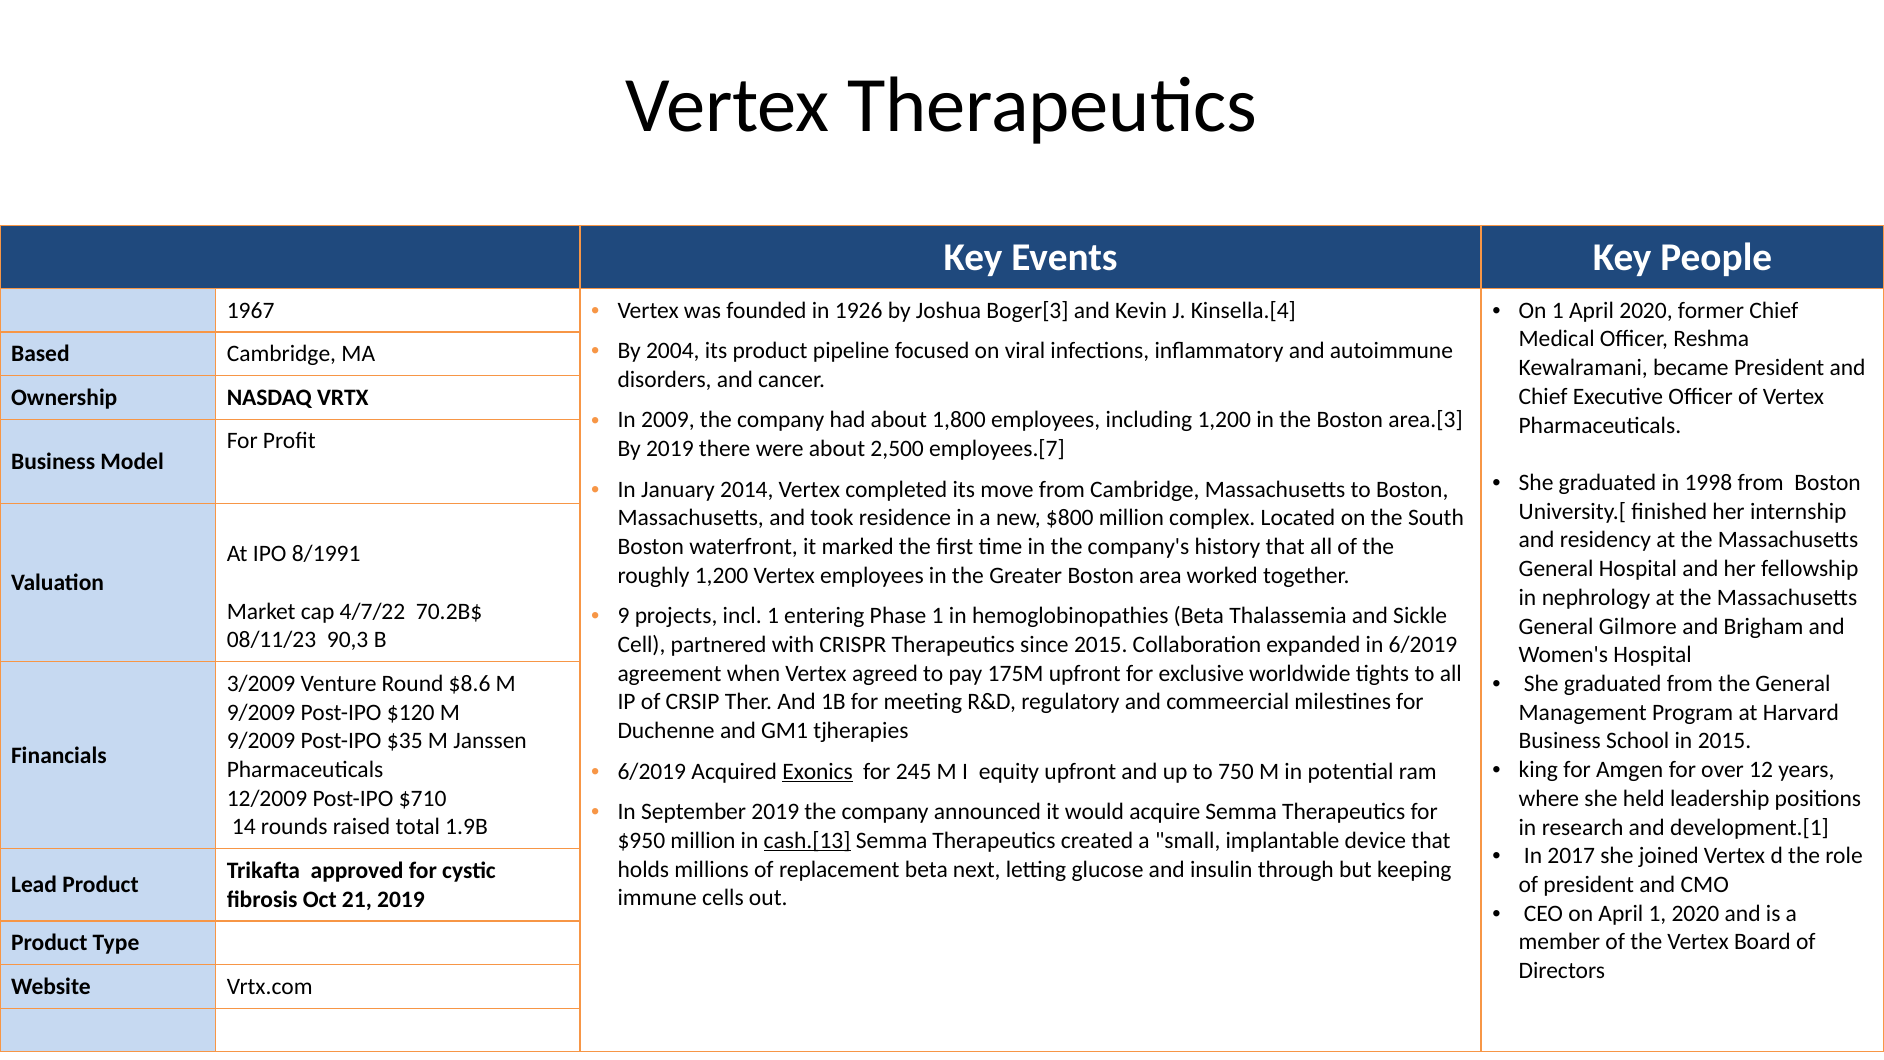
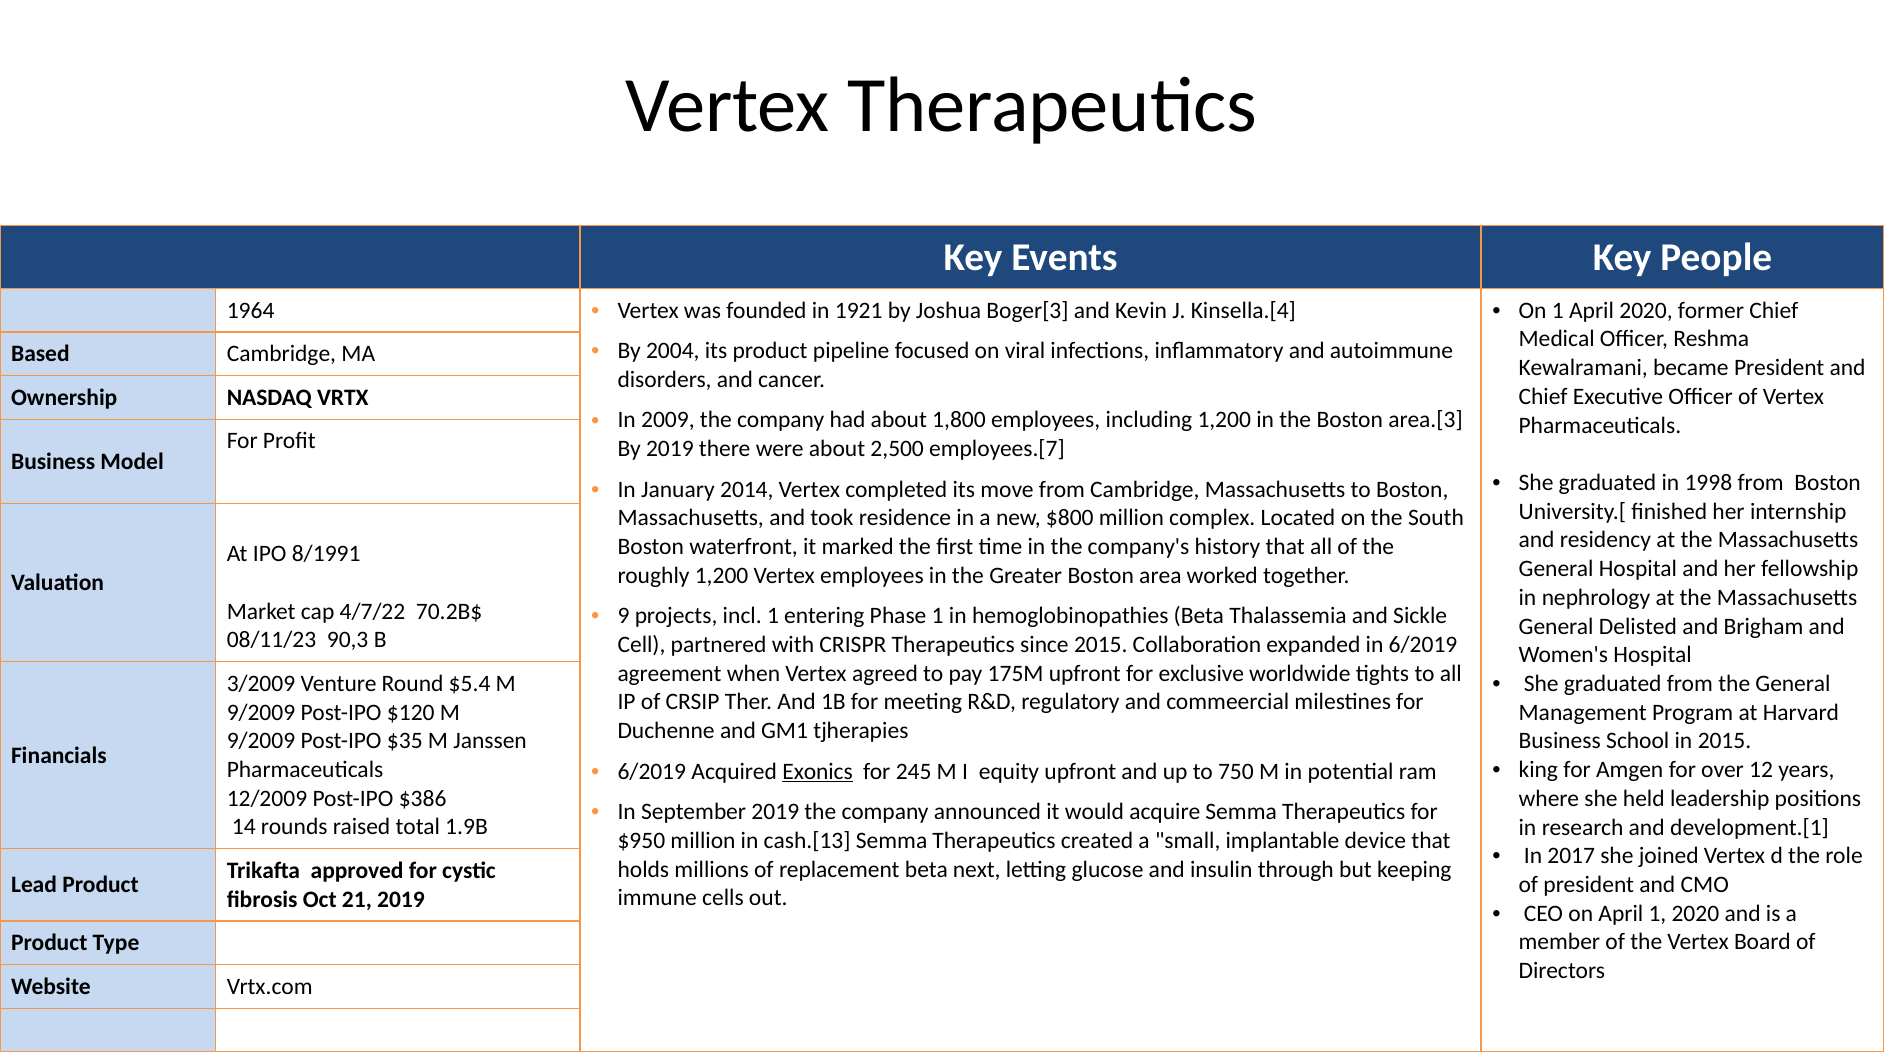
1967: 1967 -> 1964
1926: 1926 -> 1921
Gilmore: Gilmore -> Delisted
$8.6: $8.6 -> $5.4
$710: $710 -> $386
cash.[13 underline: present -> none
